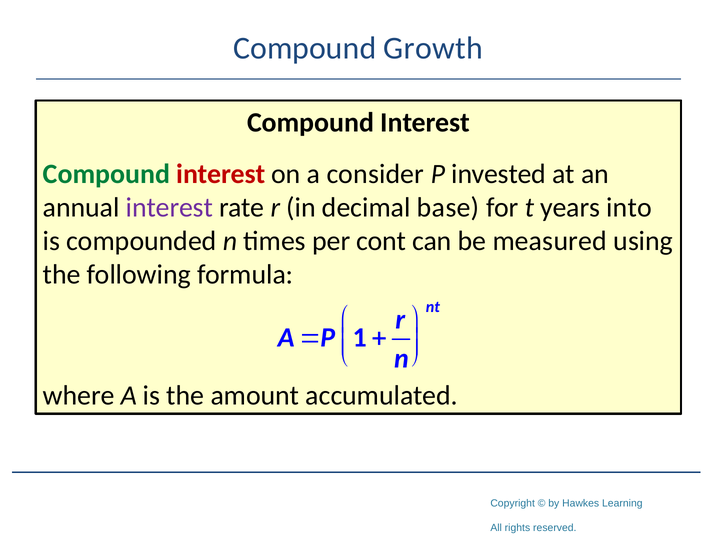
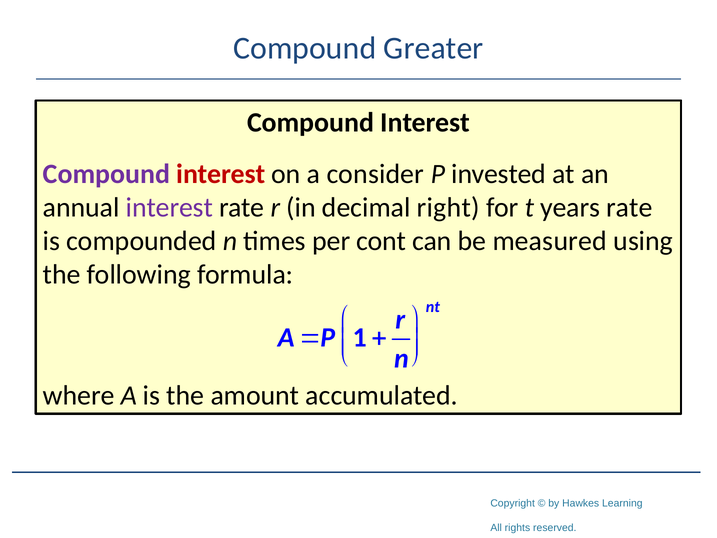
Growth: Growth -> Greater
Compound at (106, 174) colour: green -> purple
base: base -> right
years into: into -> rate
